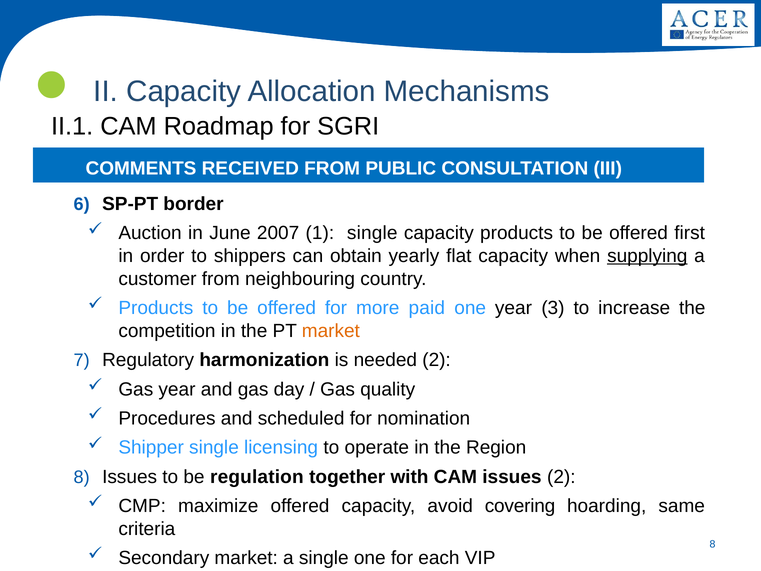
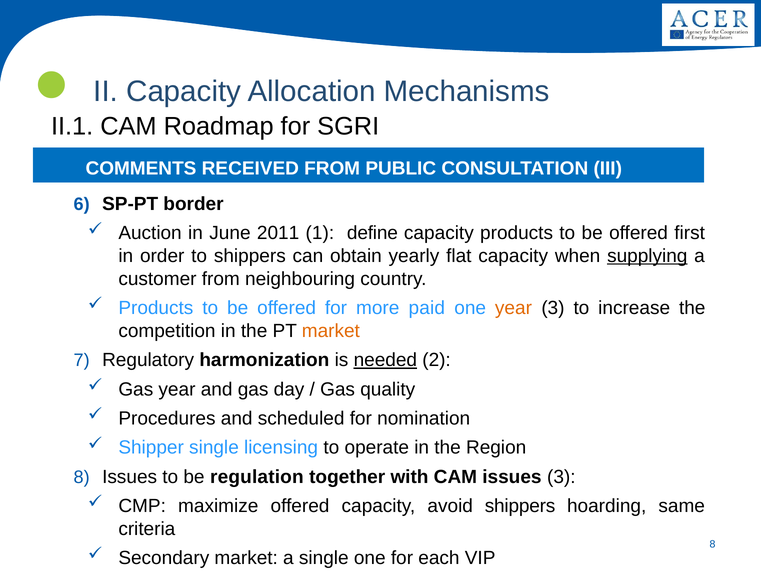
2007: 2007 -> 2011
1 single: single -> define
year at (513, 308) colour: black -> orange
needed underline: none -> present
issues 2: 2 -> 3
avoid covering: covering -> shippers
